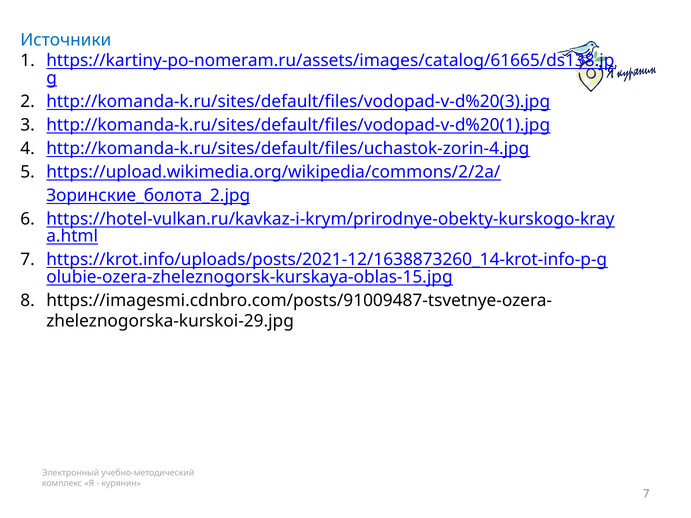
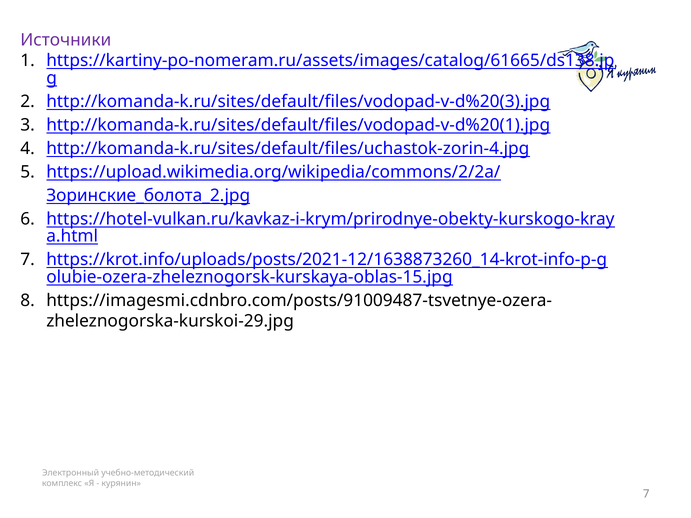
Источники colour: blue -> purple
